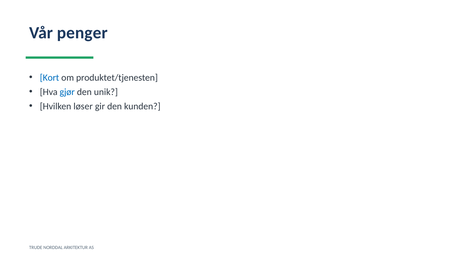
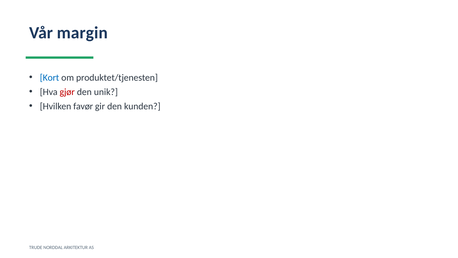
penger: penger -> margin
gjør colour: blue -> red
løser: løser -> favør
